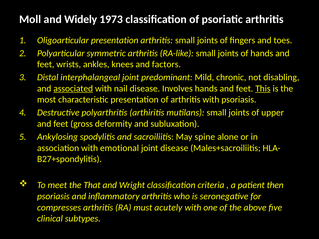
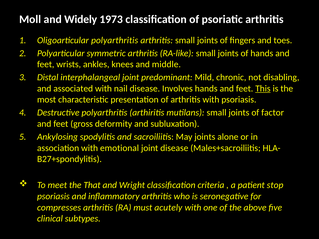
Oligoarticular presentation: presentation -> polyarthritis
factors: factors -> middle
associated underline: present -> none
upper: upper -> factor
May spine: spine -> joints
then: then -> stop
